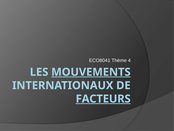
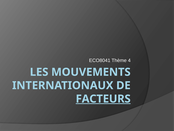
MOUVEMENTS underline: present -> none
